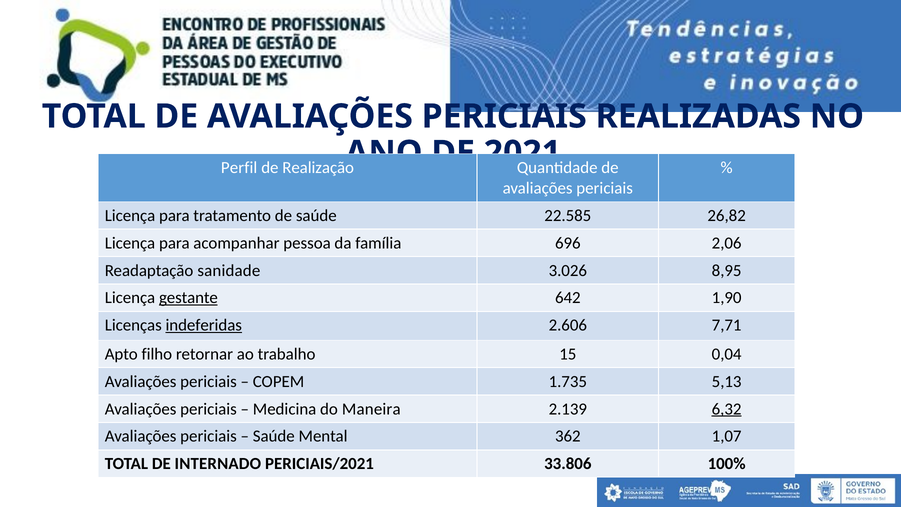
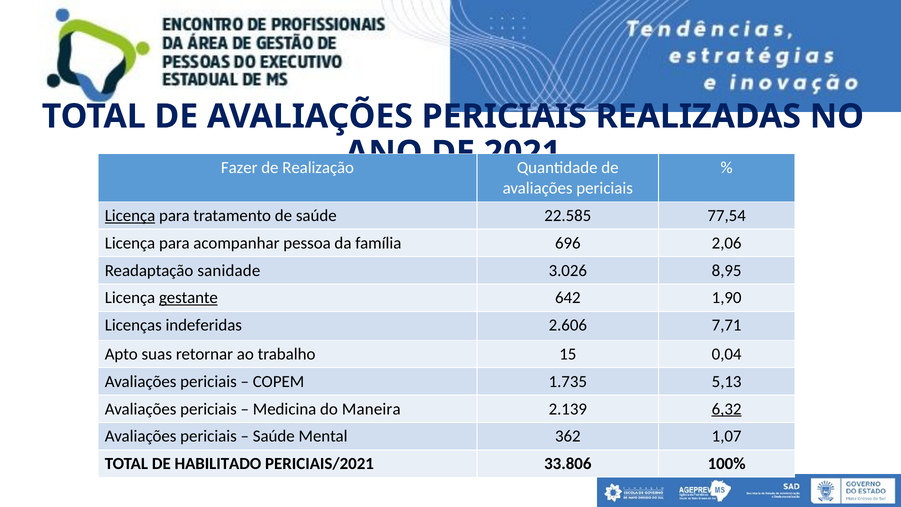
Perfil: Perfil -> Fazer
Licença at (130, 216) underline: none -> present
26,82: 26,82 -> 77,54
indeferidas underline: present -> none
filho: filho -> suas
INTERNADO: INTERNADO -> HABILITADO
